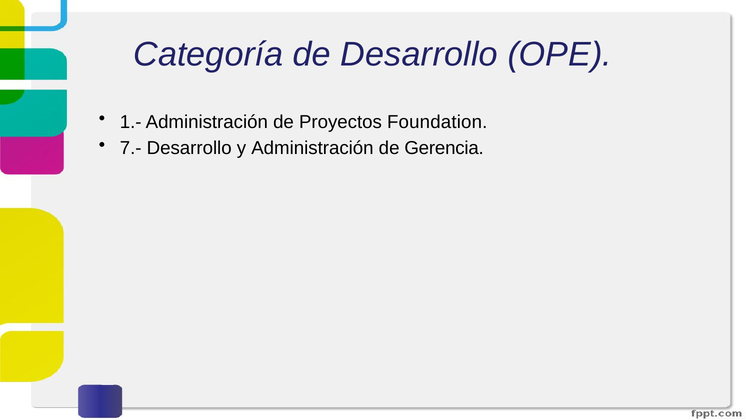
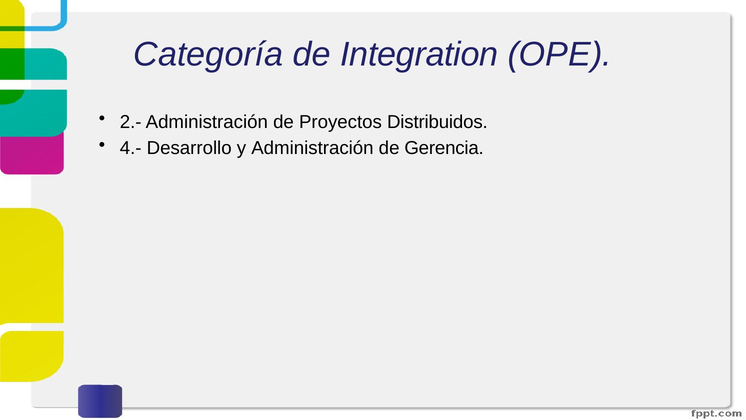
de Desarrollo: Desarrollo -> Integration
1.-: 1.- -> 2.-
Foundation: Foundation -> Distribuidos
7.-: 7.- -> 4.-
